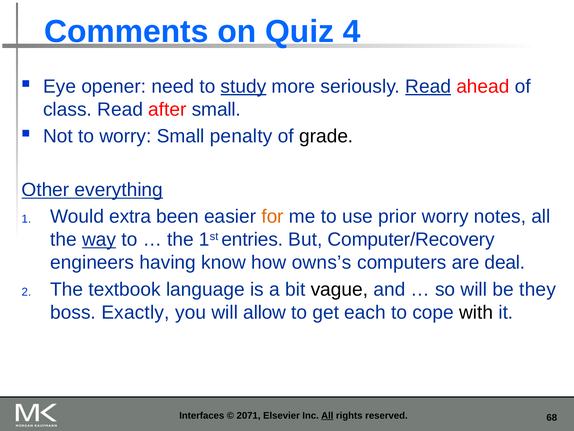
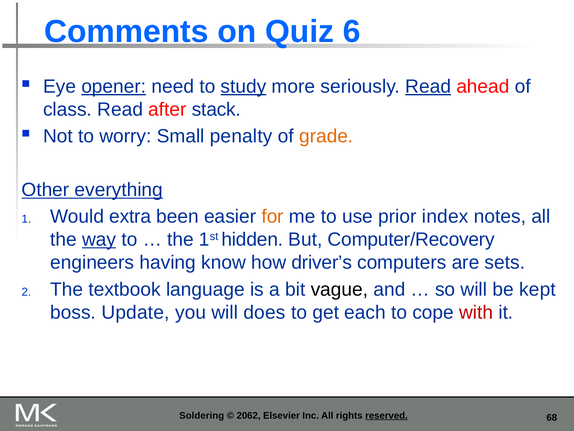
4: 4 -> 6
opener underline: none -> present
after small: small -> stack
grade colour: black -> orange
prior worry: worry -> index
entries: entries -> hidden
owns’s: owns’s -> driver’s
deal: deal -> sets
they: they -> kept
Exactly: Exactly -> Update
allow: allow -> does
with colour: black -> red
Interfaces: Interfaces -> Soldering
2071: 2071 -> 2062
All at (327, 415) underline: present -> none
reserved underline: none -> present
